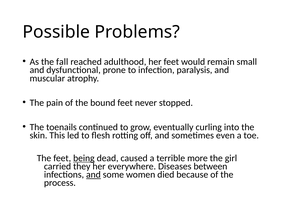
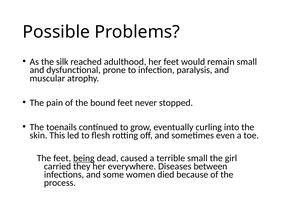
fall: fall -> silk
terrible more: more -> small
and at (93, 175) underline: present -> none
